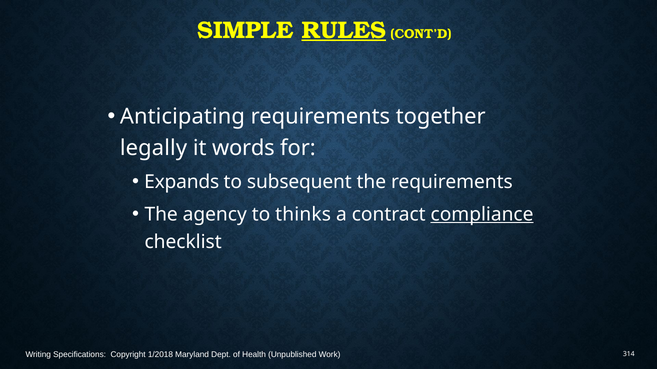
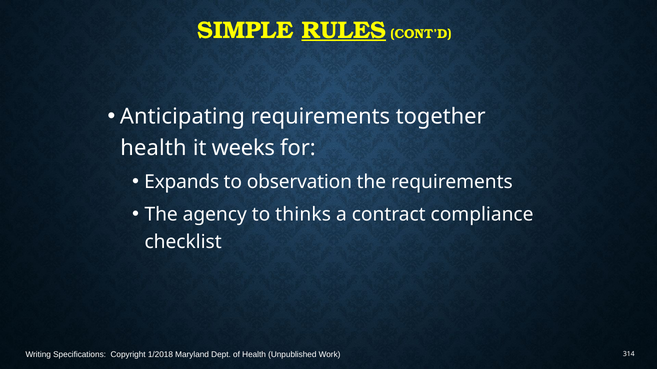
legally at (153, 148): legally -> health
words: words -> weeks
subsequent: subsequent -> observation
compliance underline: present -> none
